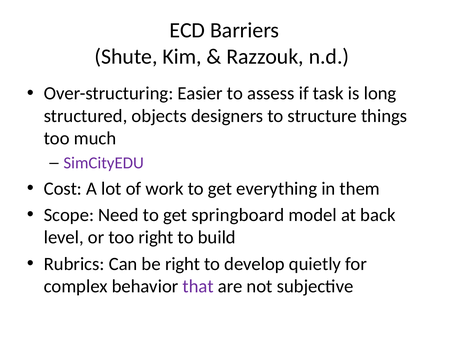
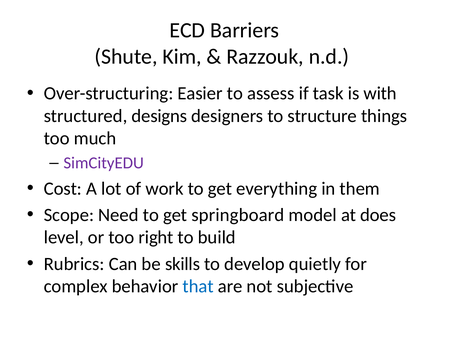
long: long -> with
objects: objects -> designs
back: back -> does
be right: right -> skills
that colour: purple -> blue
